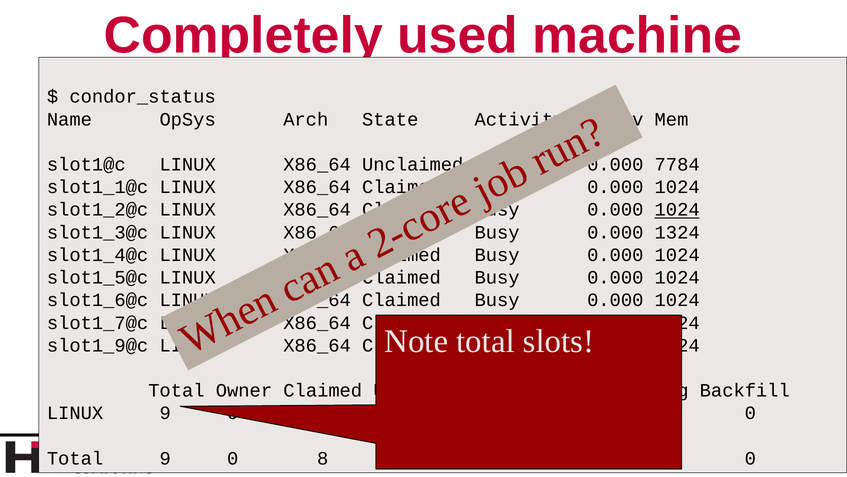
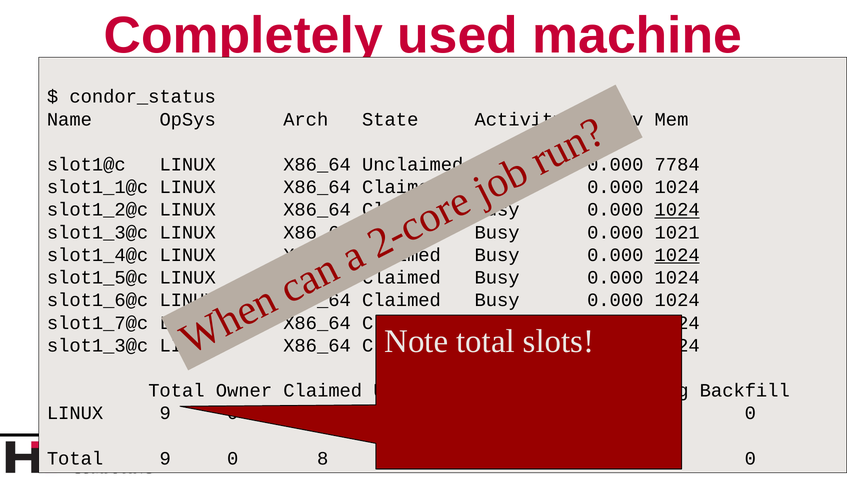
1324: 1324 -> 1021
1024 at (677, 255) underline: none -> present
slot1_9@c at (98, 345): slot1_9@c -> slot1_3@c
